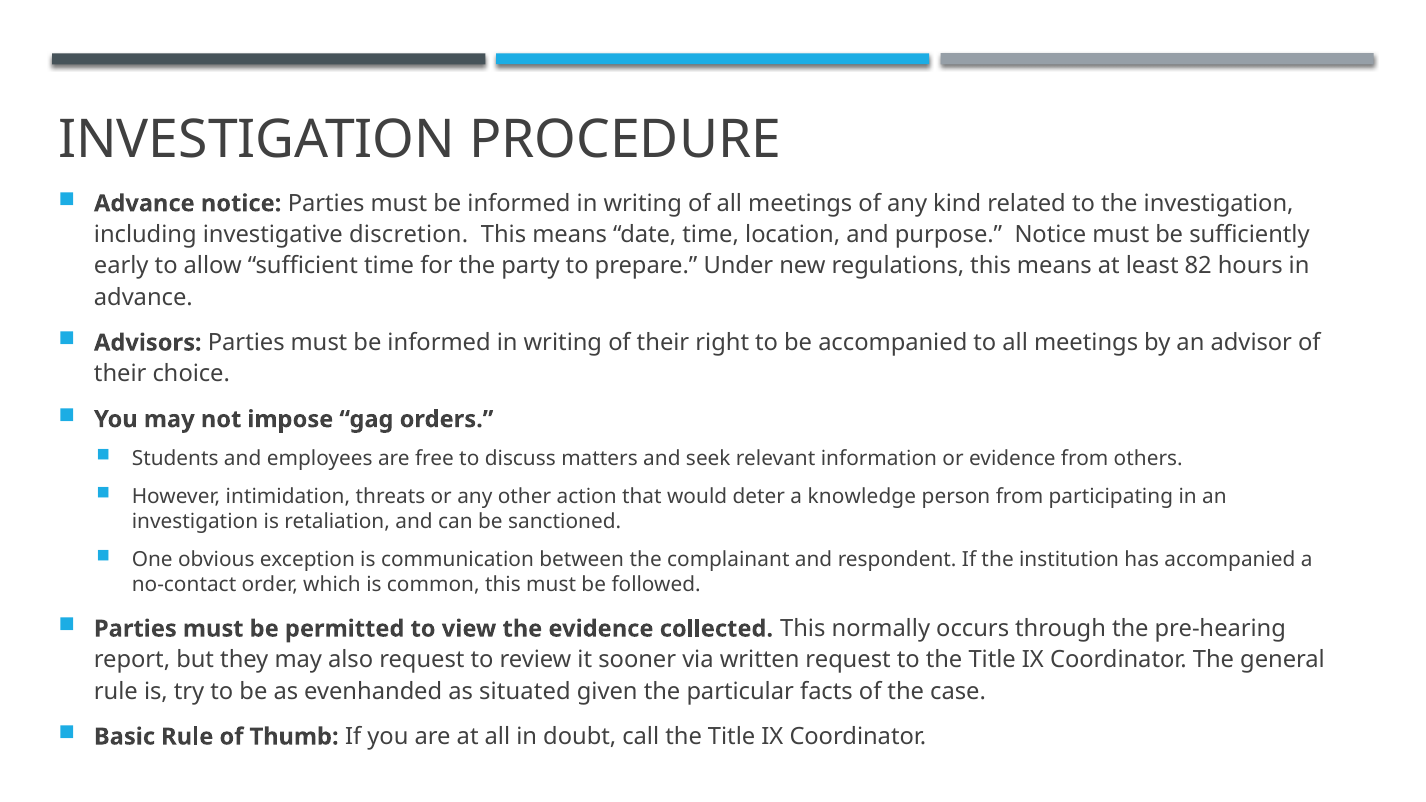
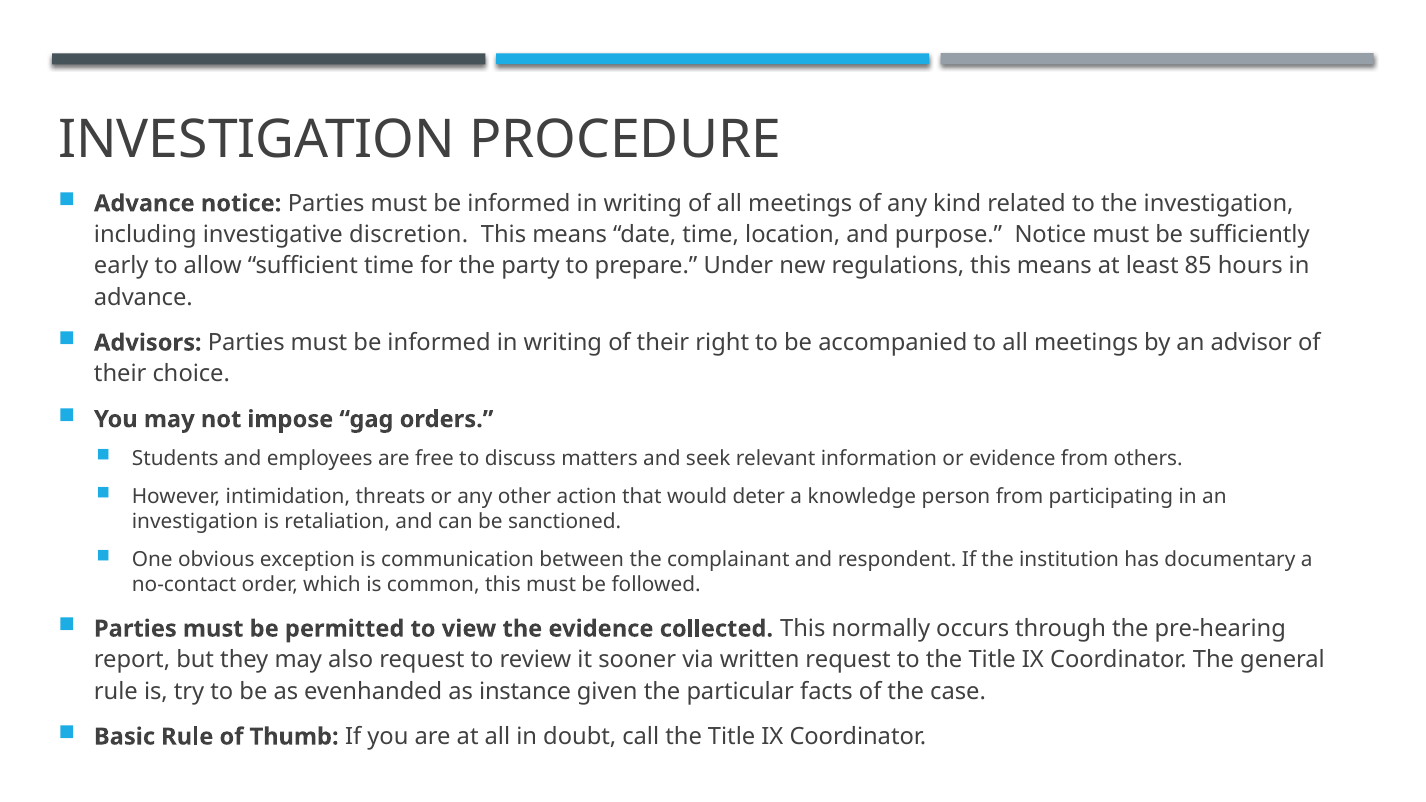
82: 82 -> 85
has accompanied: accompanied -> documentary
situated: situated -> instance
